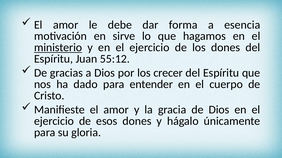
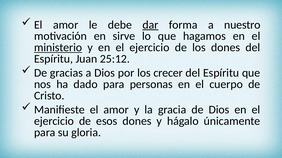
dar underline: none -> present
esencia: esencia -> nuestro
55:12: 55:12 -> 25:12
entender: entender -> personas
